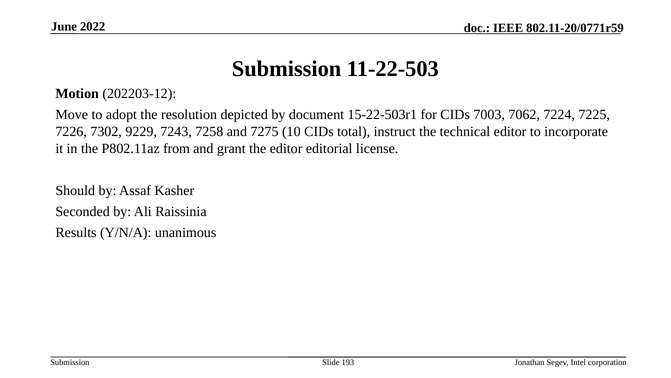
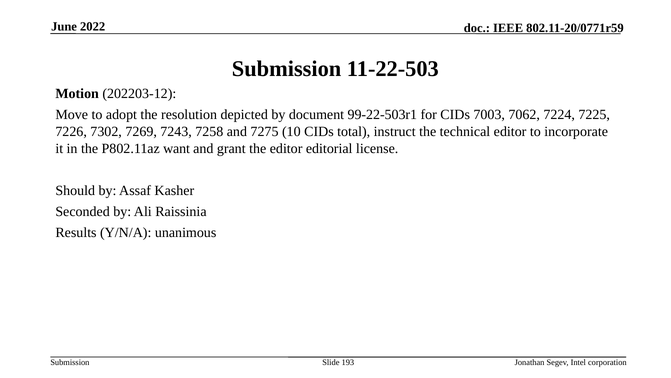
15-22-503r1: 15-22-503r1 -> 99-22-503r1
9229: 9229 -> 7269
from: from -> want
